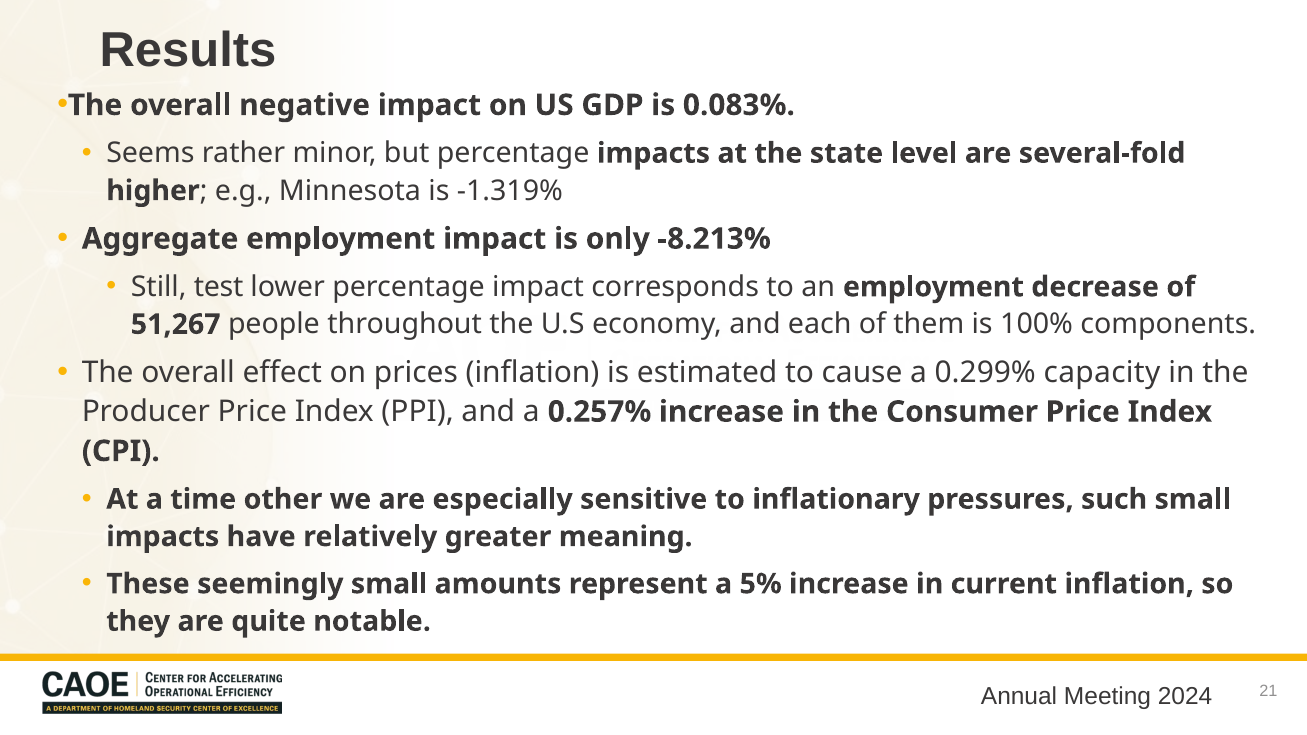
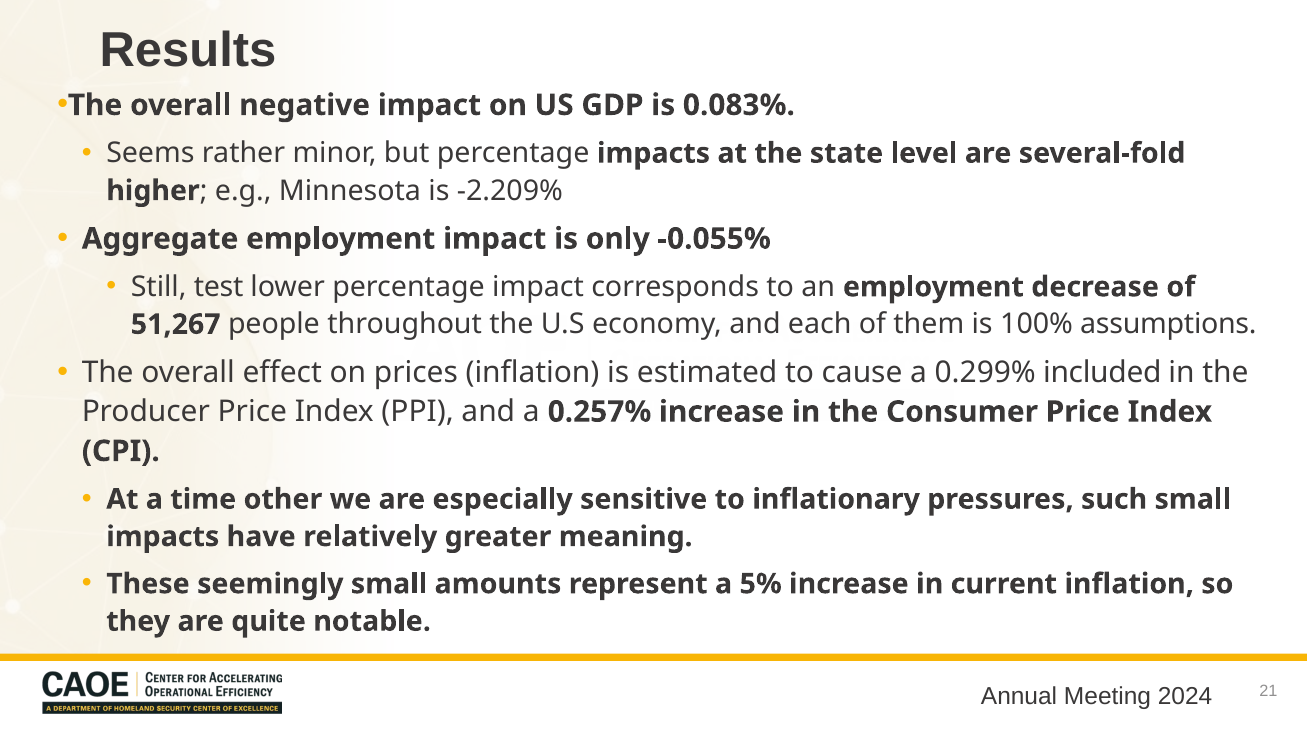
-1.319%: -1.319% -> -2.209%
-8.213%: -8.213% -> -0.055%
components: components -> assumptions
capacity: capacity -> included
